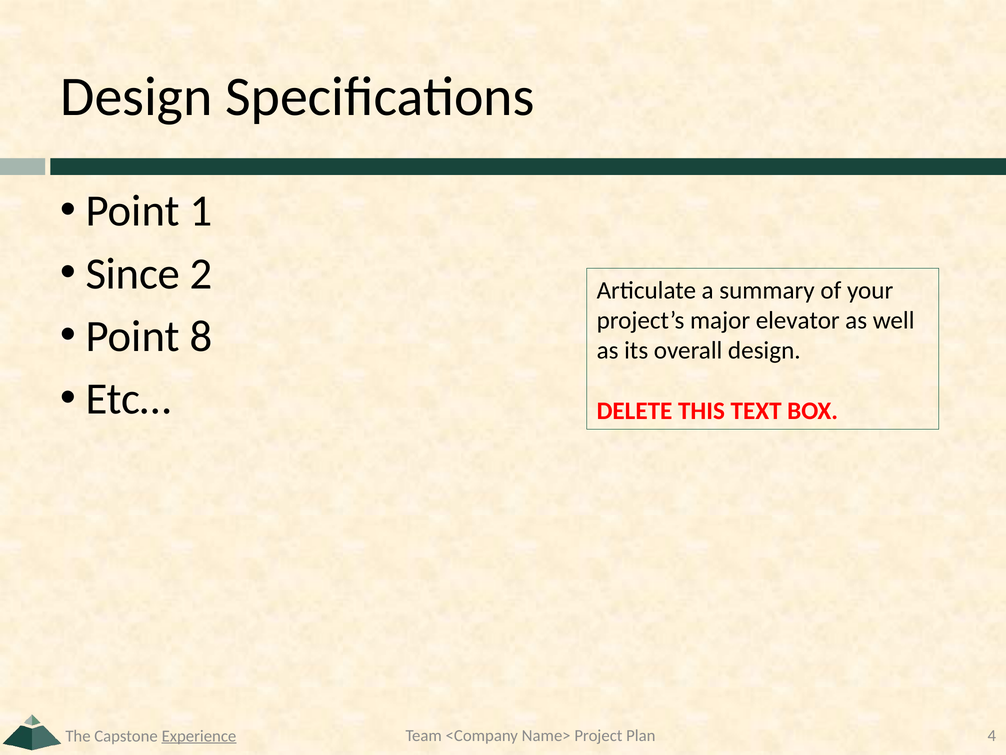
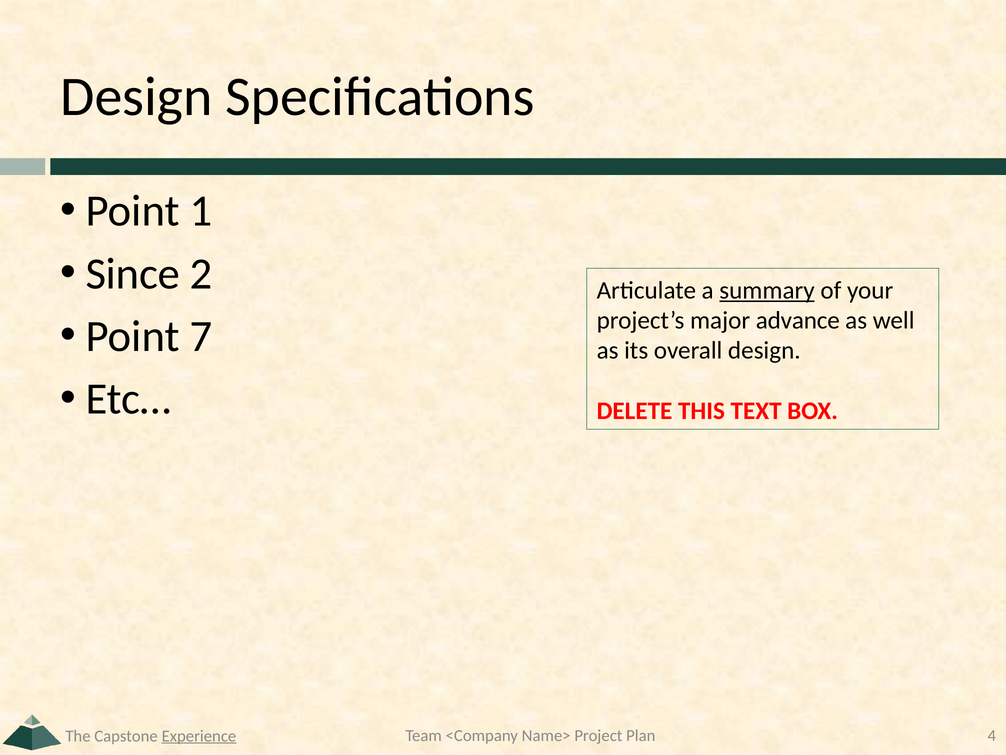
summary underline: none -> present
elevator: elevator -> advance
8: 8 -> 7
